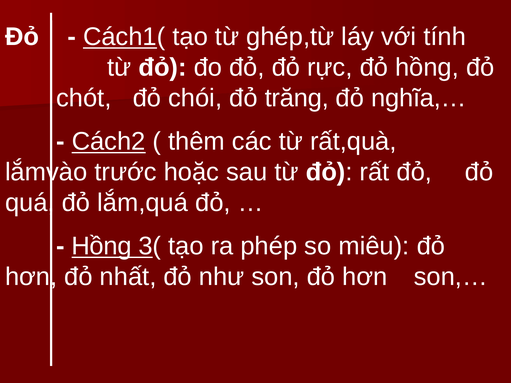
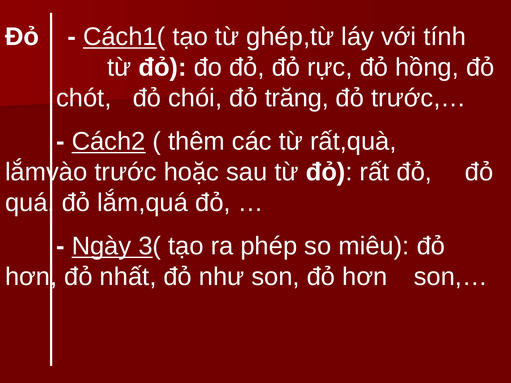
nghĩa,…: nghĩa,… -> trước,…
Hồng at (102, 246): Hồng -> Ngày
